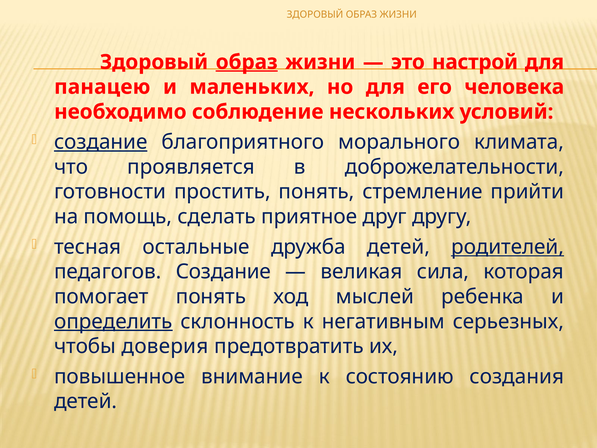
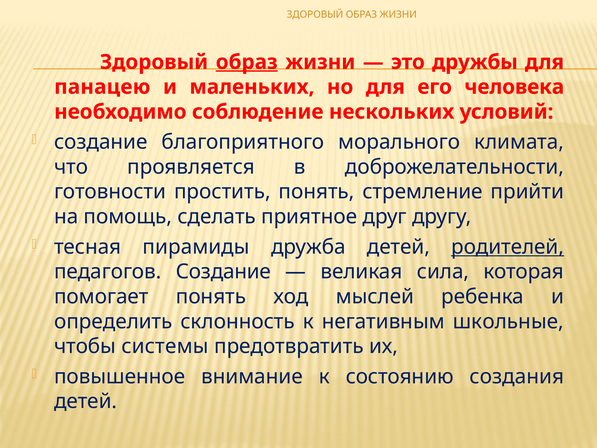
настрой: настрой -> дружбы
создание at (101, 142) underline: present -> none
остальные: остальные -> пирамиды
определить underline: present -> none
серьезных: серьезных -> школьные
доверия: доверия -> системы
